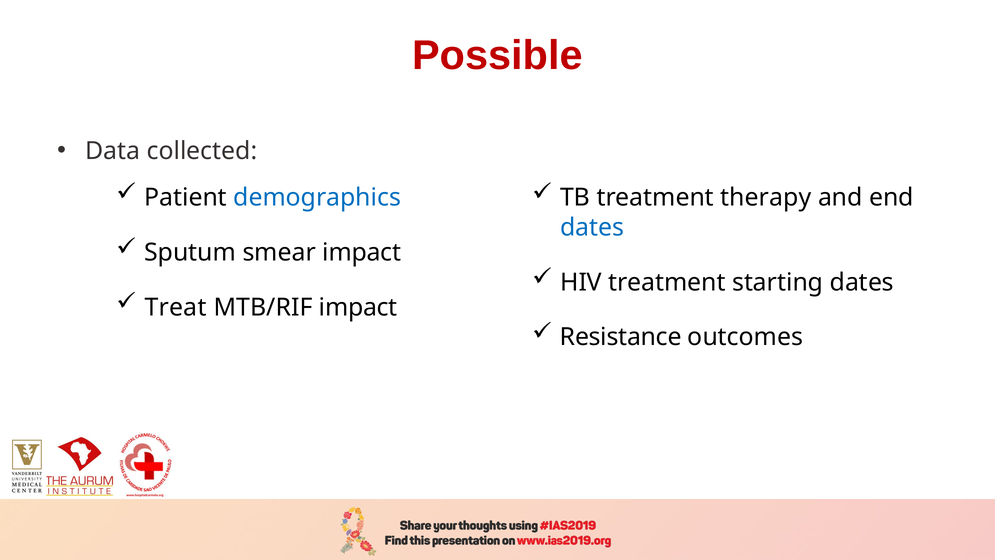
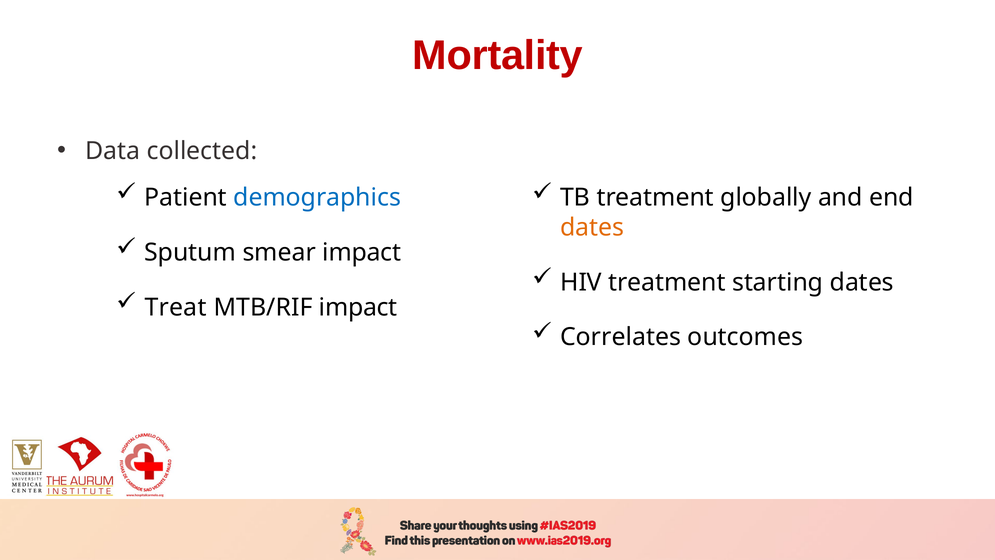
Possible: Possible -> Mortality
therapy: therapy -> globally
dates at (592, 228) colour: blue -> orange
Resistance: Resistance -> Correlates
